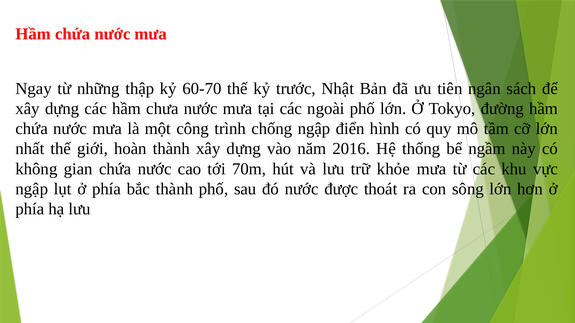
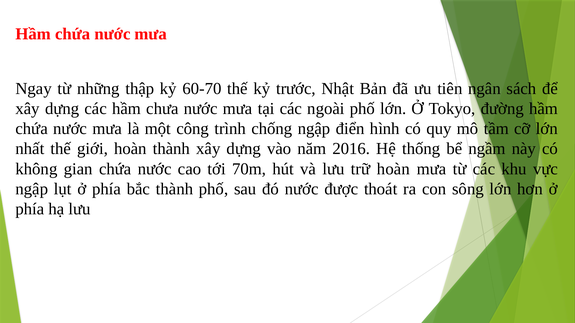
trữ khỏe: khỏe -> hoàn
